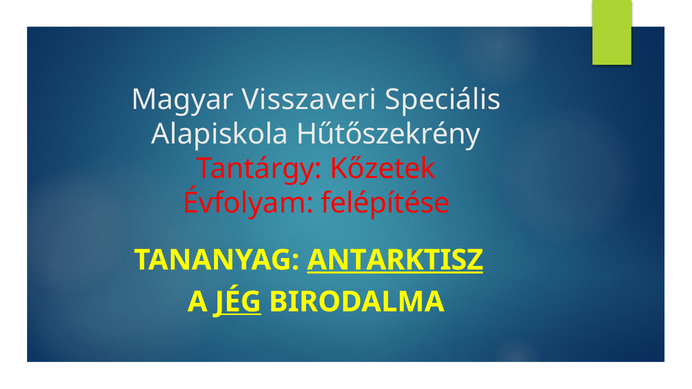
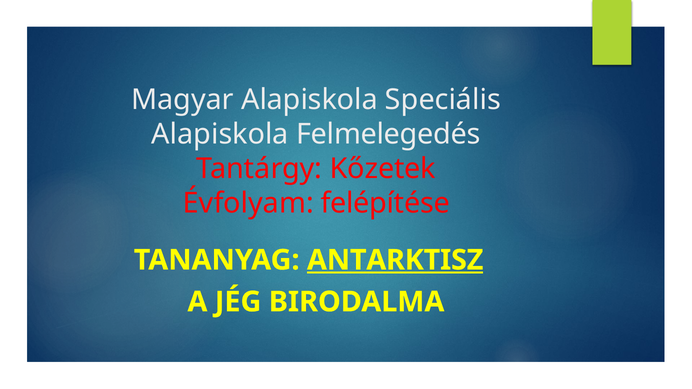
Magyar Visszaveri: Visszaveri -> Alapiskola
Hűtőszekrény: Hűtőszekrény -> Felmelegedés
JÉG underline: present -> none
